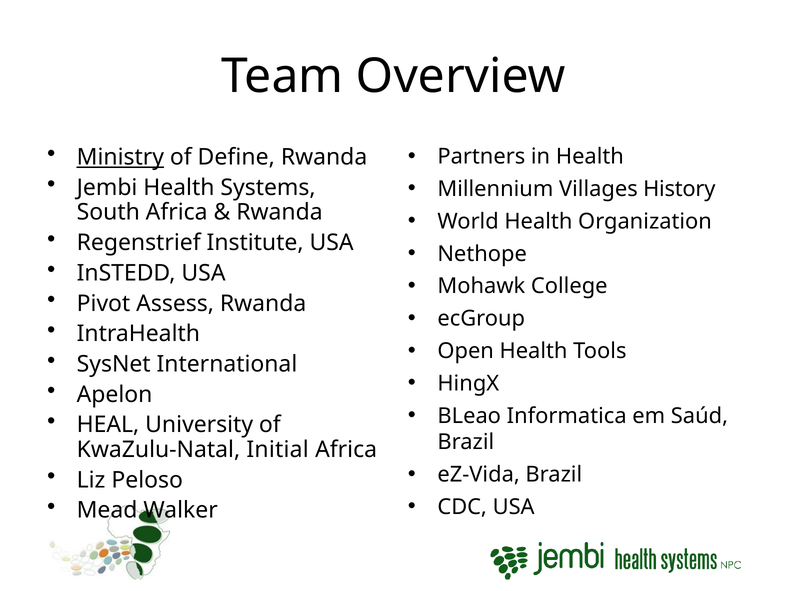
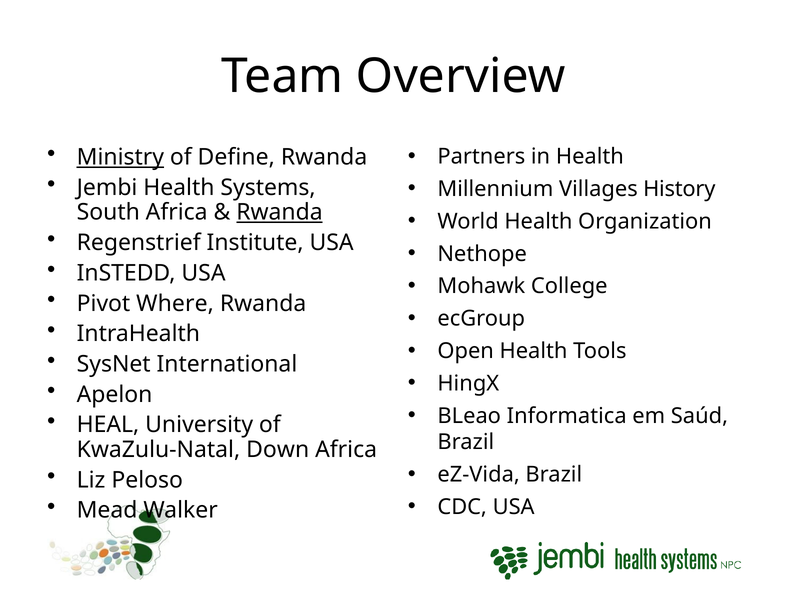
Rwanda at (279, 212) underline: none -> present
Assess: Assess -> Where
Initial: Initial -> Down
